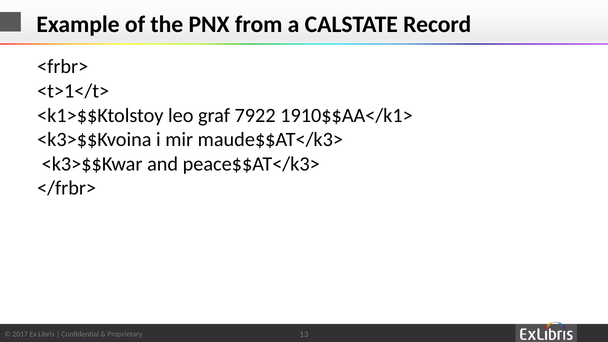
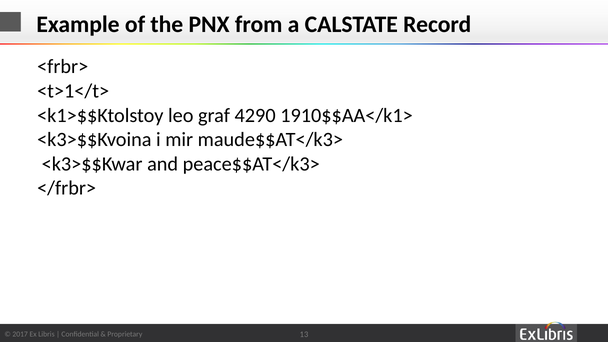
7922: 7922 -> 4290
